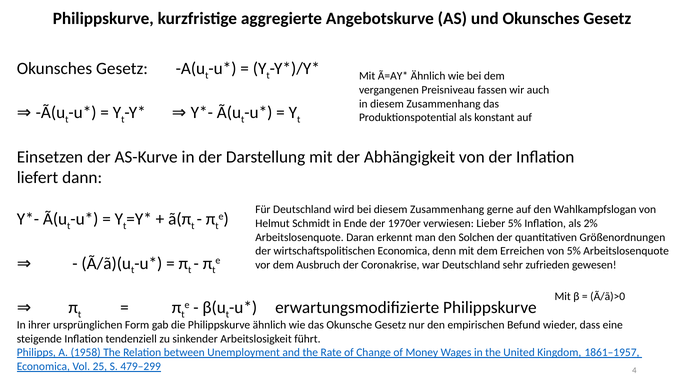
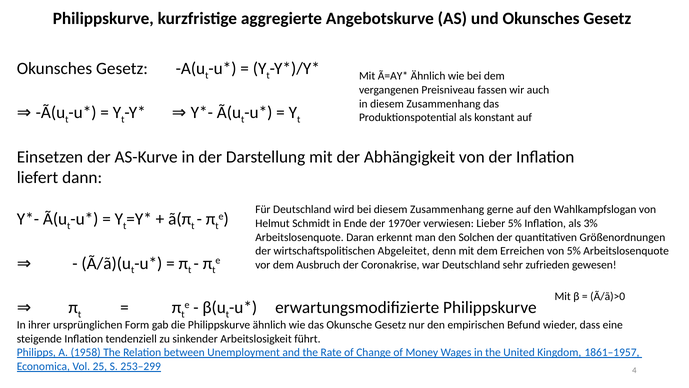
2%: 2% -> 3%
wirtschaftspolitischen Economica: Economica -> Abgeleitet
479–299: 479–299 -> 253–299
